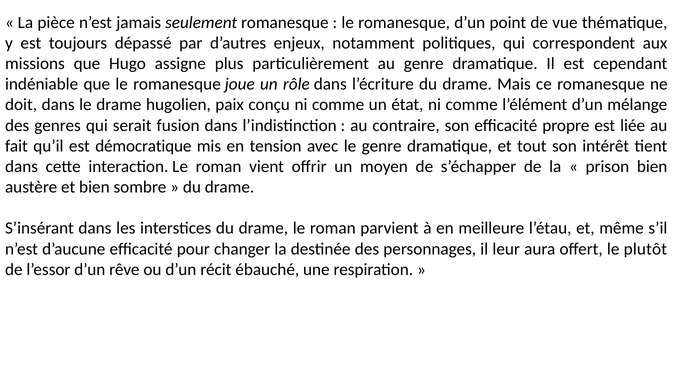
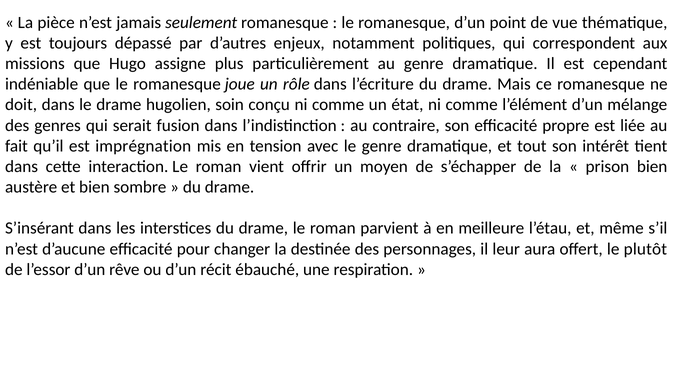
paix: paix -> soin
démocratique: démocratique -> imprégnation
